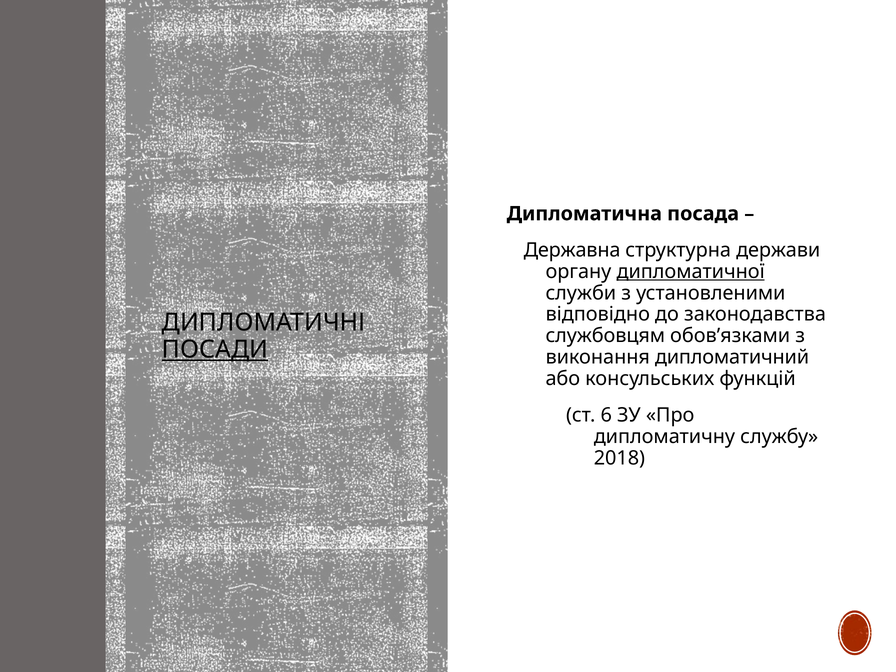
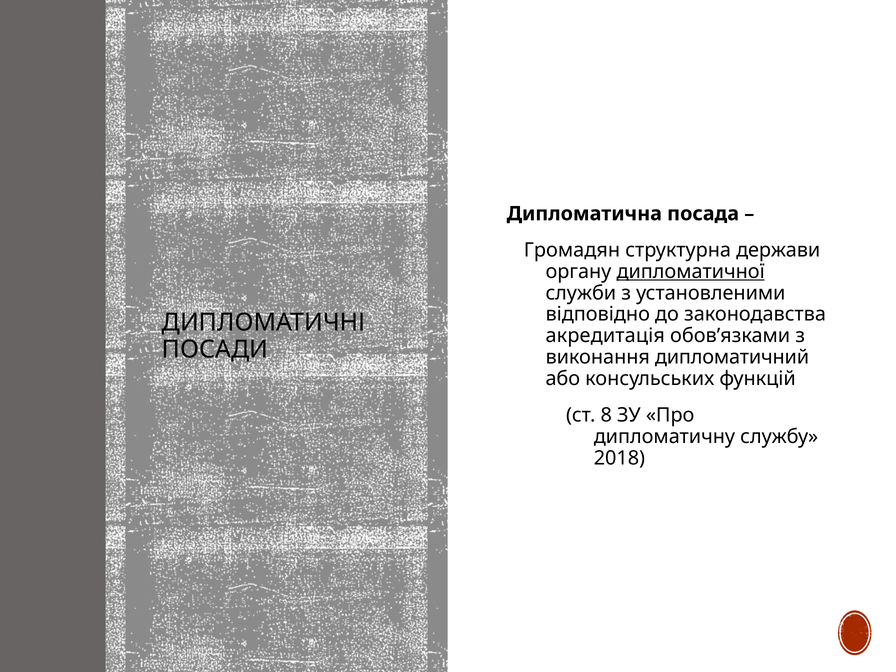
Державна: Державна -> Громадян
службовцям: службовцям -> акредитація
ПОСАДИ underline: present -> none
6: 6 -> 8
